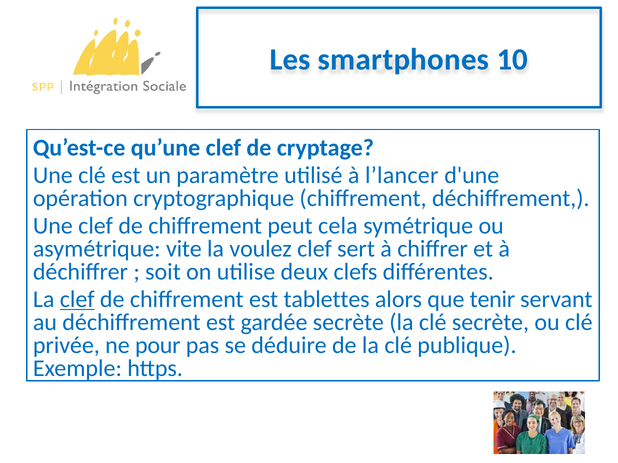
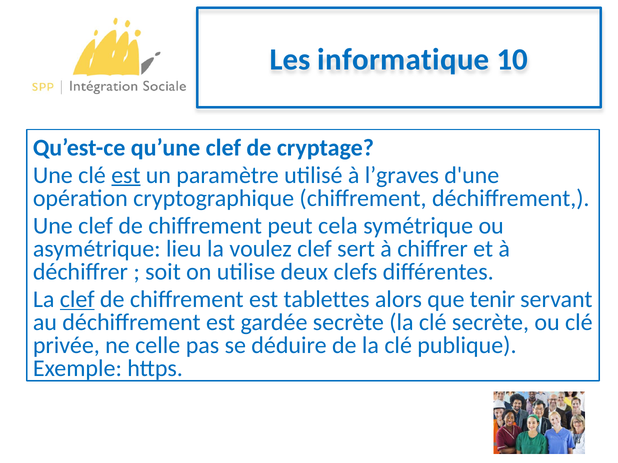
smartphones: smartphones -> informatique
est at (126, 175) underline: none -> present
l’lancer: l’lancer -> l’graves
vite: vite -> lieu
pour: pour -> celle
